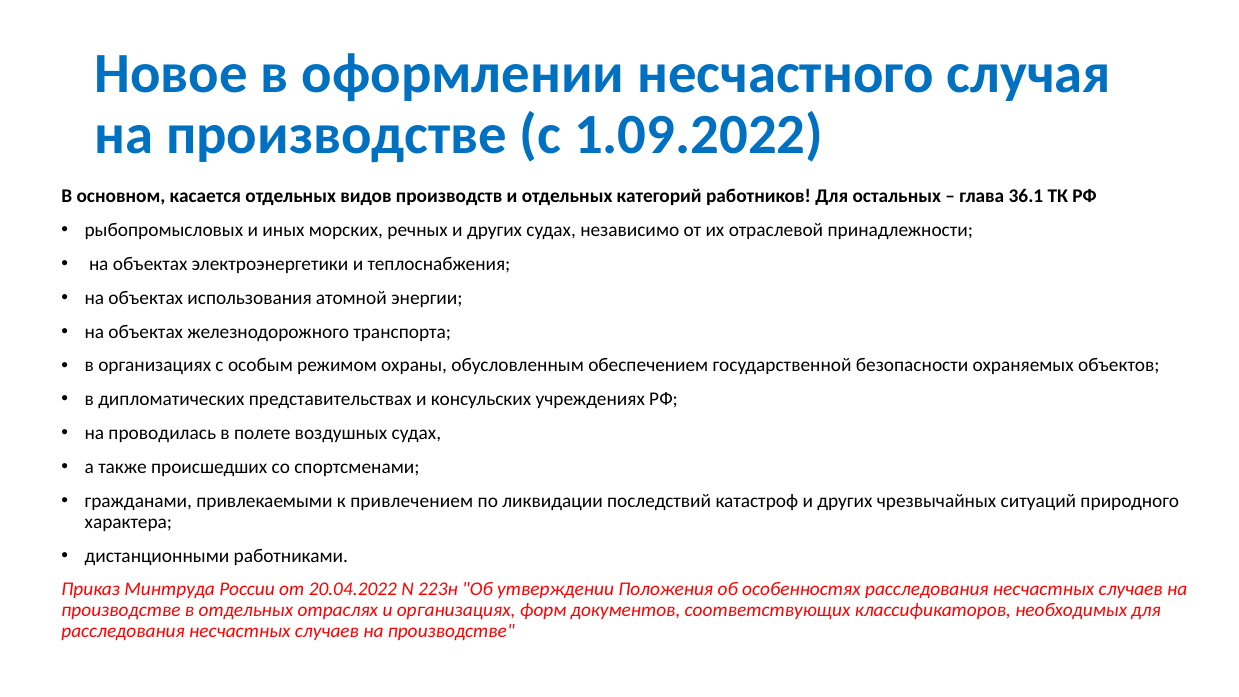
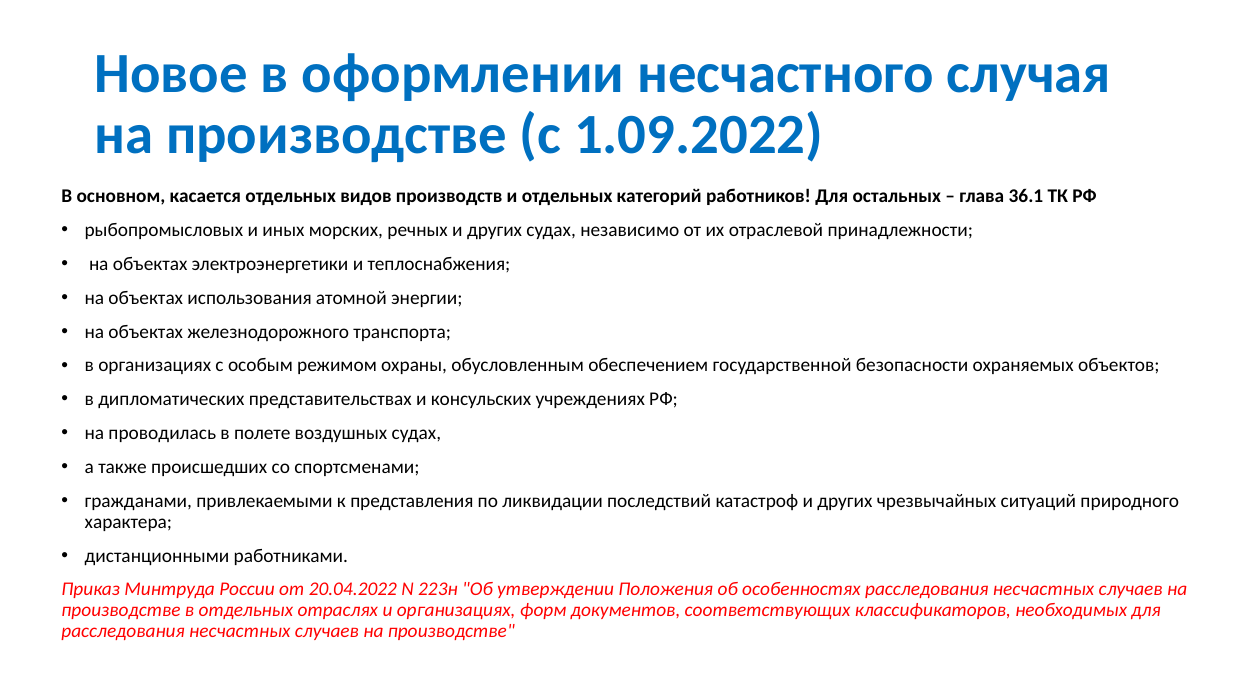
привлечением: привлечением -> представления
